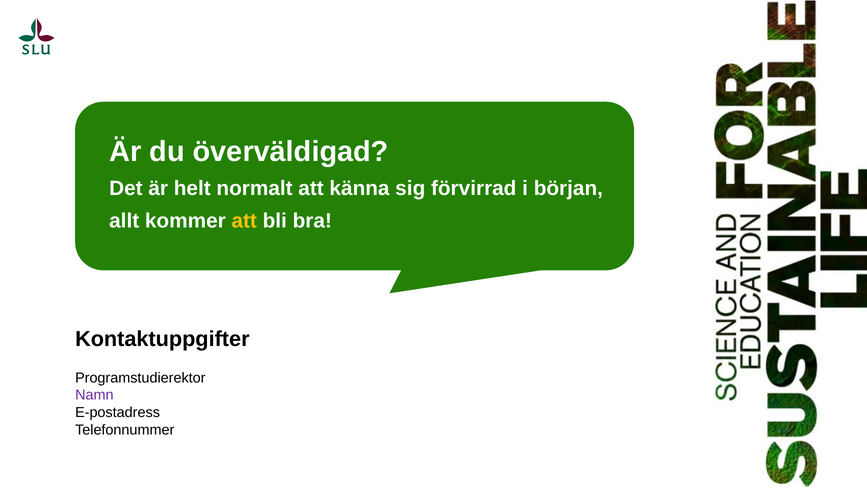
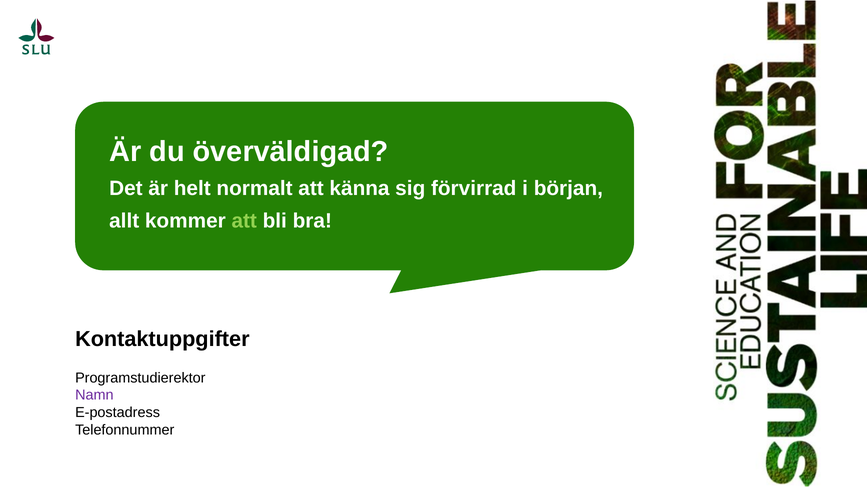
att at (244, 221) colour: yellow -> light green
